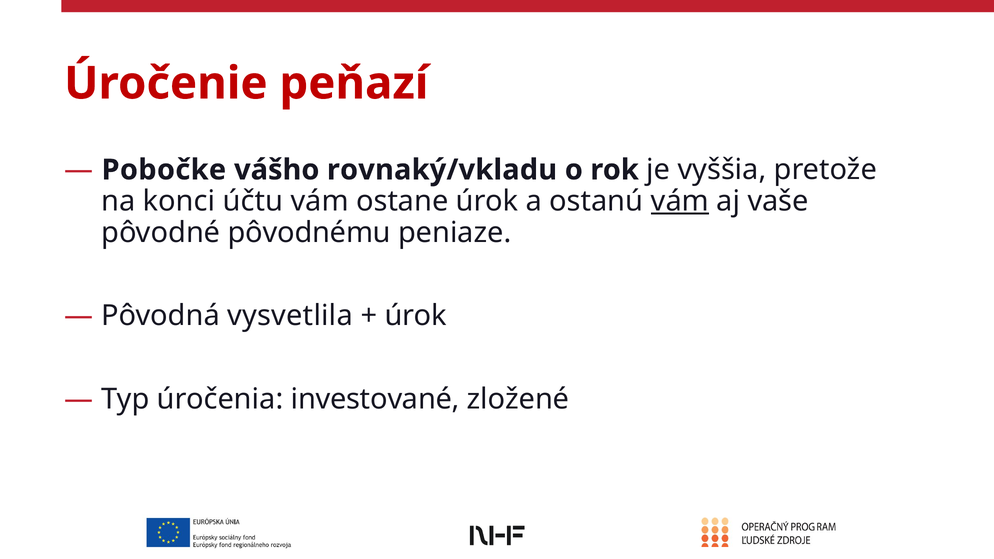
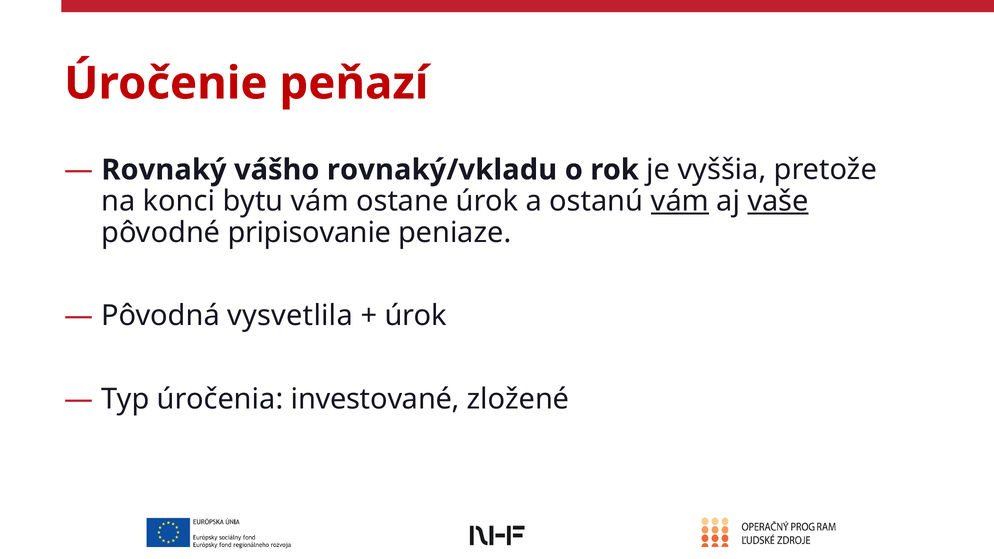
Pobočke: Pobočke -> Rovnaký
účtu: účtu -> bytu
vaše underline: none -> present
pôvodnému: pôvodnému -> pripisovanie
